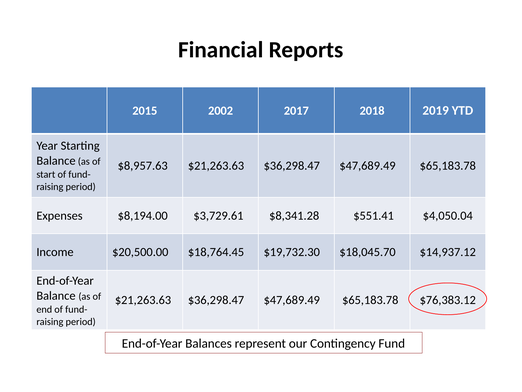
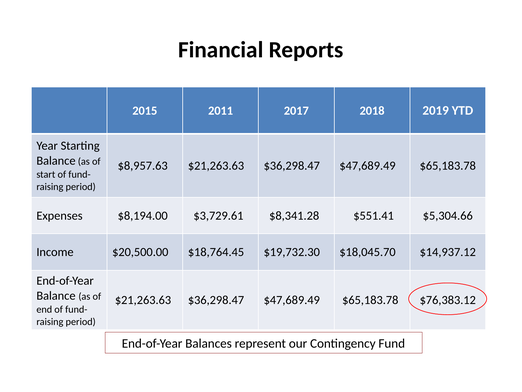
2002: 2002 -> 2011
$4,050.04: $4,050.04 -> $5,304.66
